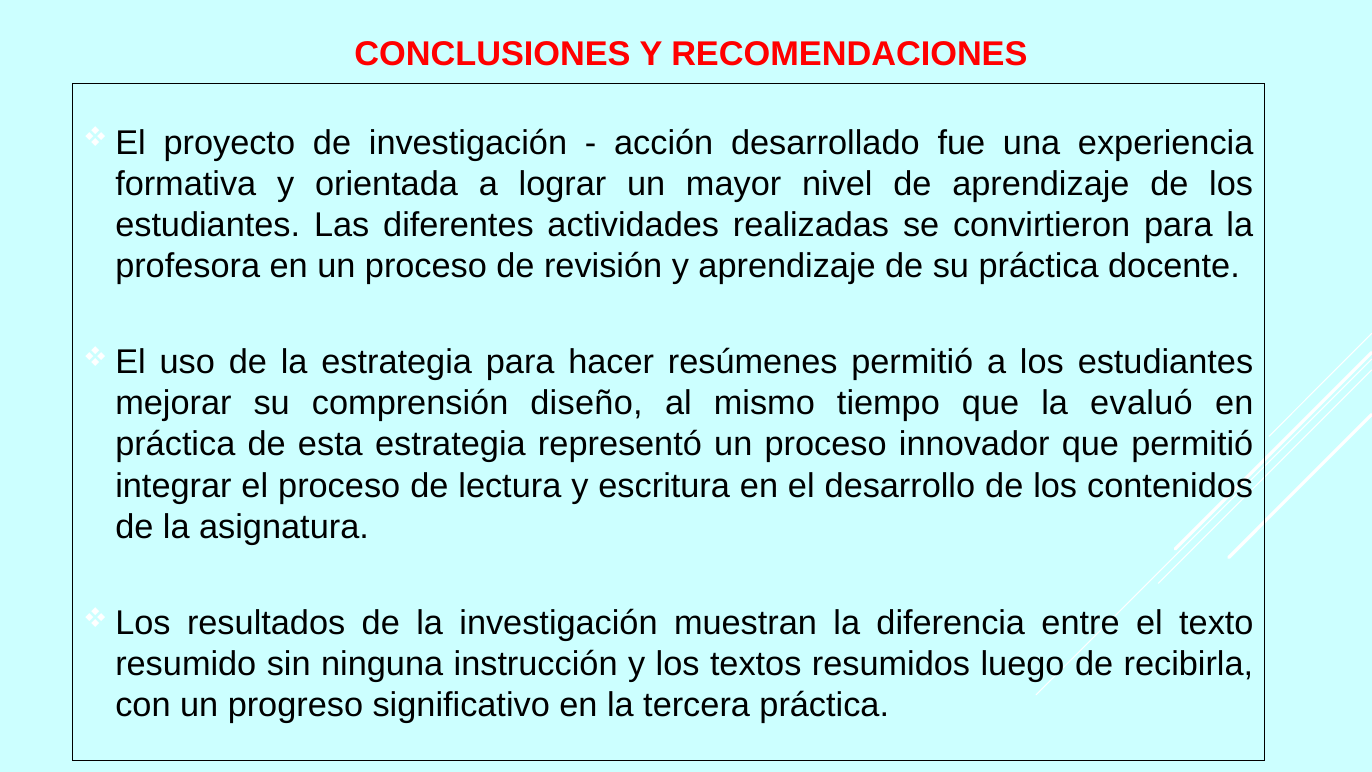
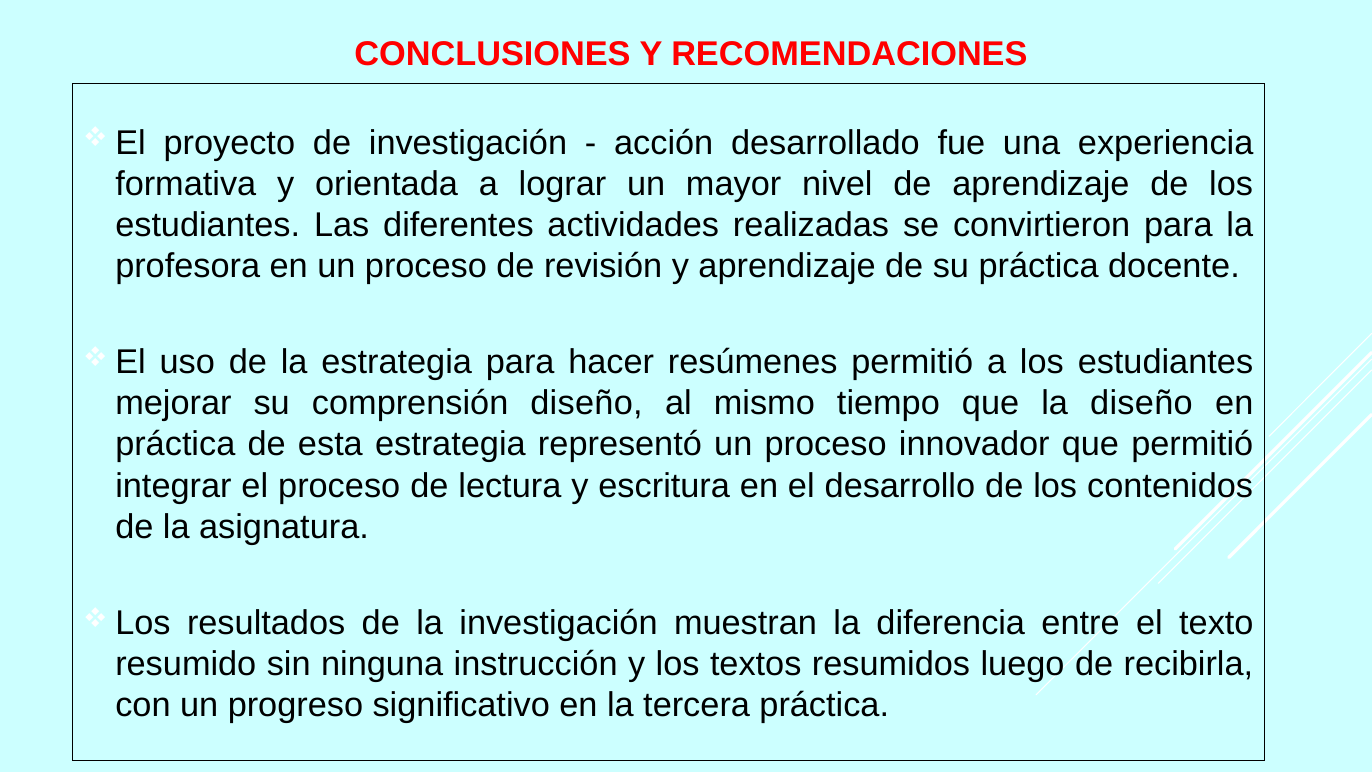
la evaluó: evaluó -> diseño
